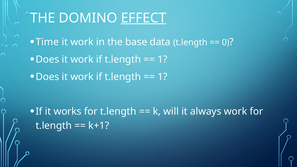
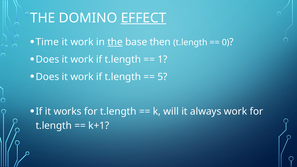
the at (115, 42) underline: none -> present
data: data -> then
1 at (162, 77): 1 -> 5
